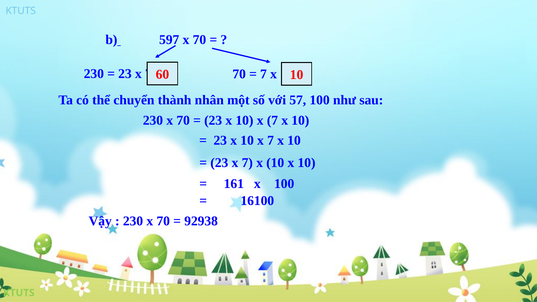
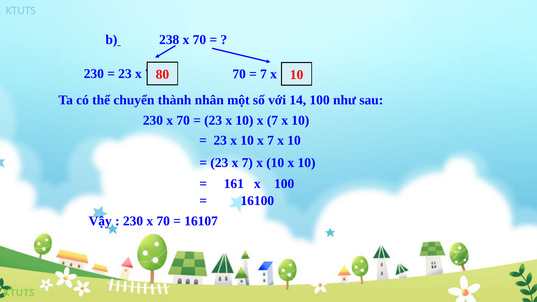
597: 597 -> 238
60: 60 -> 80
57: 57 -> 14
92938: 92938 -> 16107
